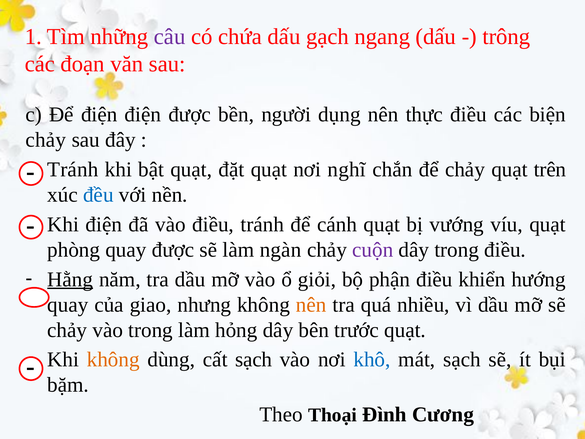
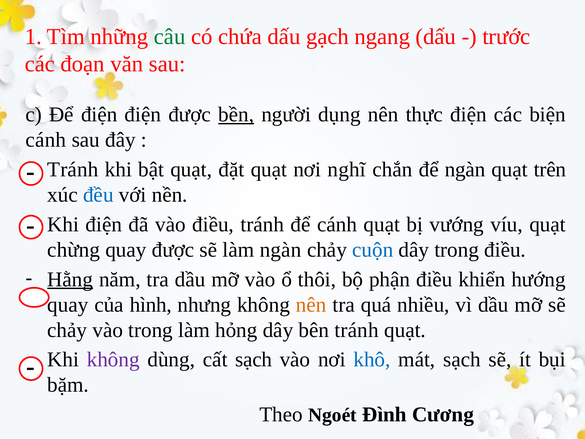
câu colour: purple -> green
trông: trông -> trước
bền underline: none -> present
thực điều: điều -> điện
chảy at (46, 140): chảy -> cánh
để chảy: chảy -> ngàn
phòng: phòng -> chừng
cuộn colour: purple -> blue
giỏi: giỏi -> thôi
giao: giao -> hình
bên trước: trước -> tránh
không at (113, 359) colour: orange -> purple
Thoại: Thoại -> Ngoét
